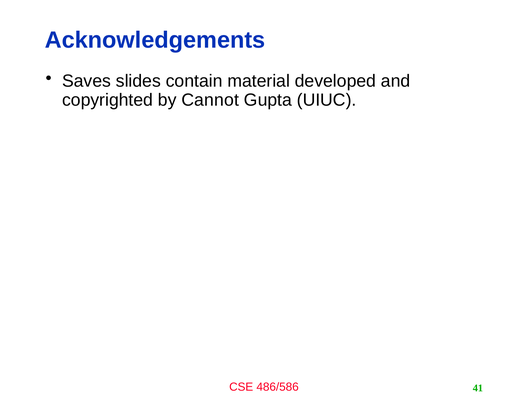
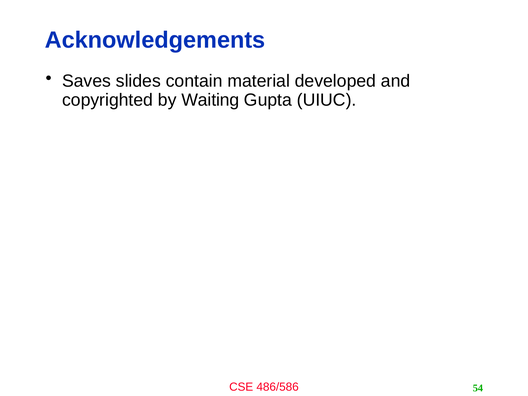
Cannot: Cannot -> Waiting
41: 41 -> 54
